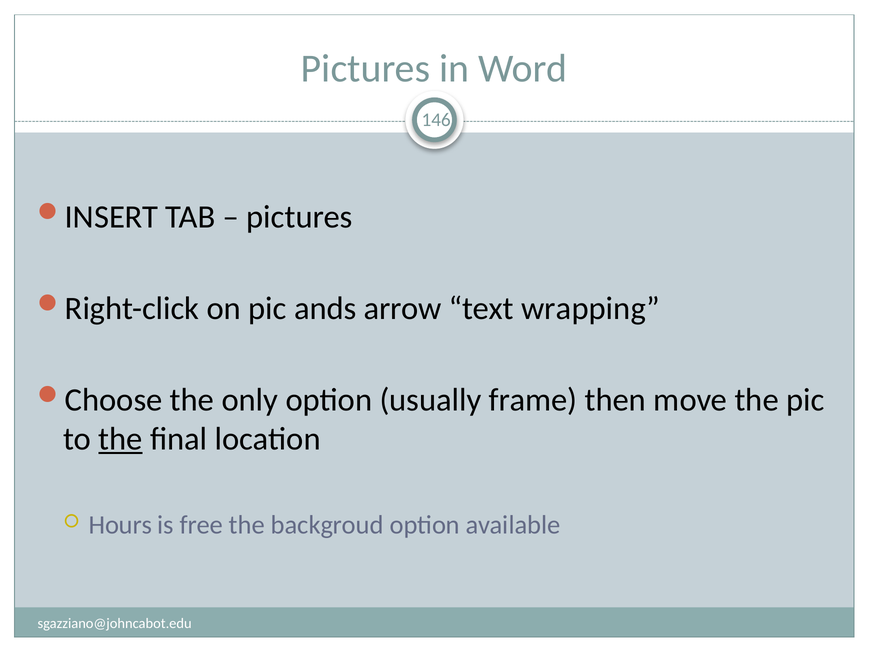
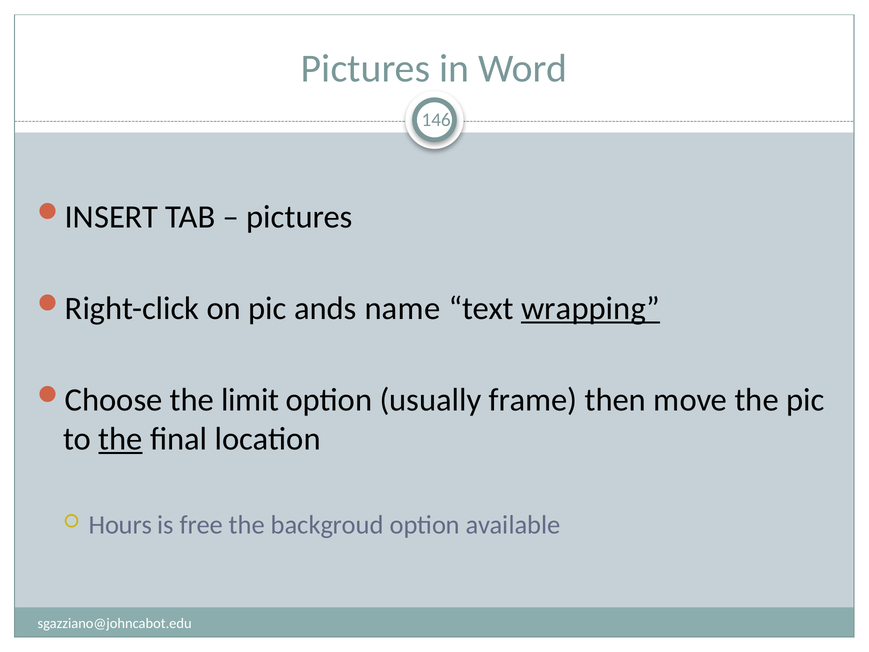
arrow: arrow -> name
wrapping underline: none -> present
only: only -> limit
